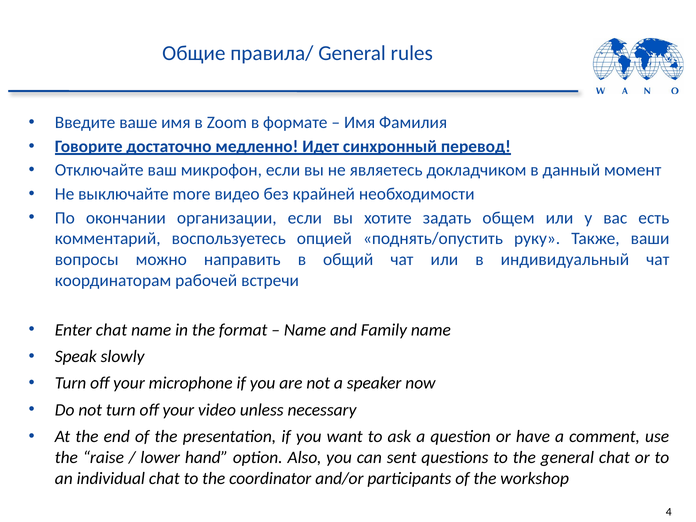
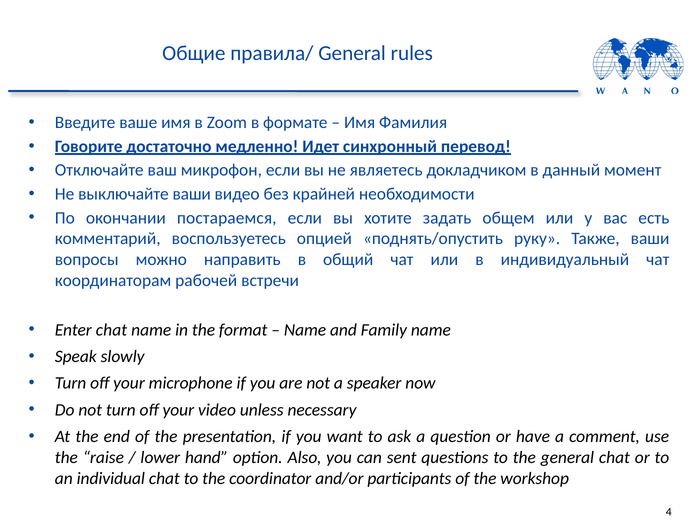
выключайте more: more -> ваши
организации: организации -> постараемся
